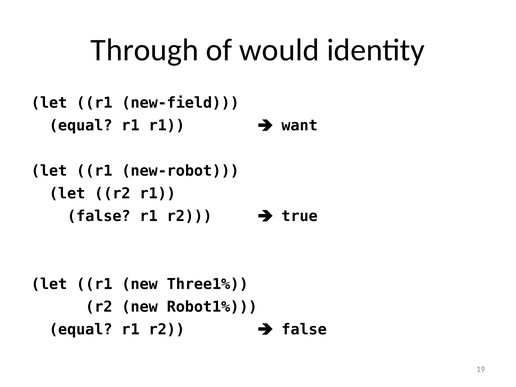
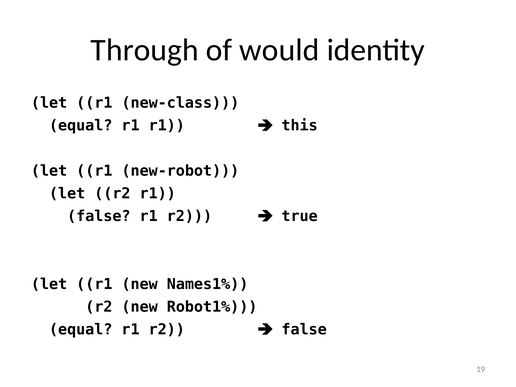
new-field: new-field -> new-class
want: want -> this
Three1%: Three1% -> Names1%
